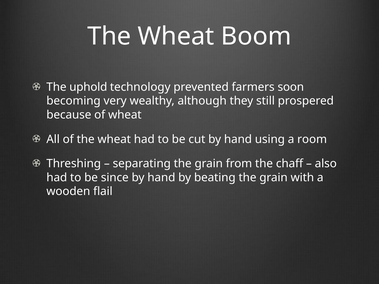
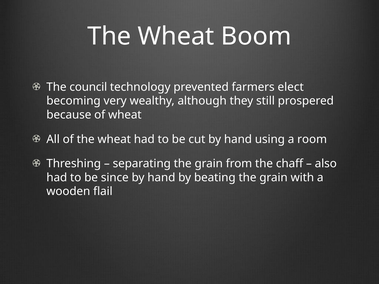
uphold: uphold -> council
soon: soon -> elect
